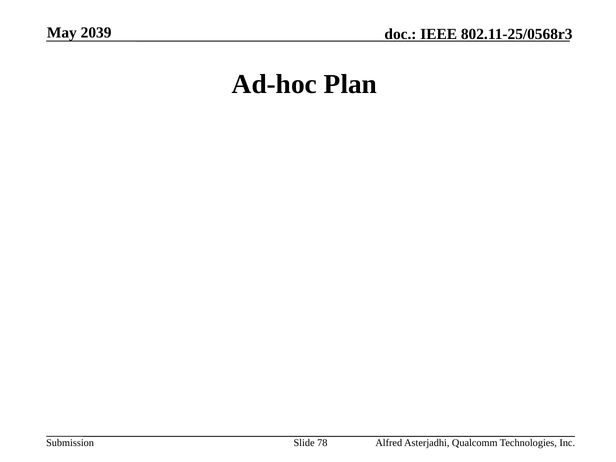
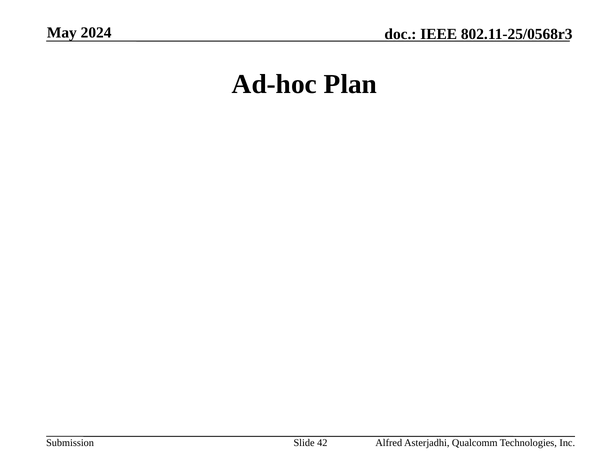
2039: 2039 -> 2024
78: 78 -> 42
